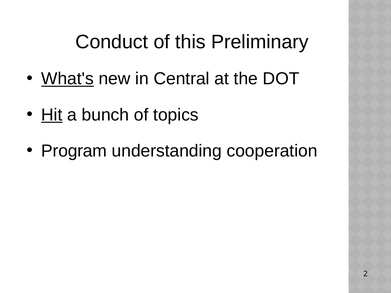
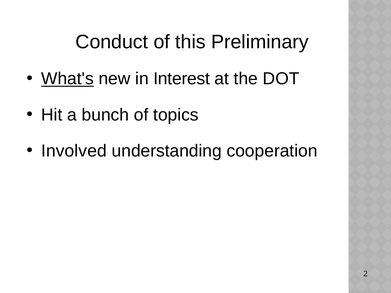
Central: Central -> Interest
Hit underline: present -> none
Program: Program -> Involved
